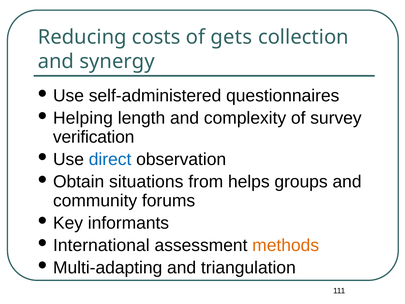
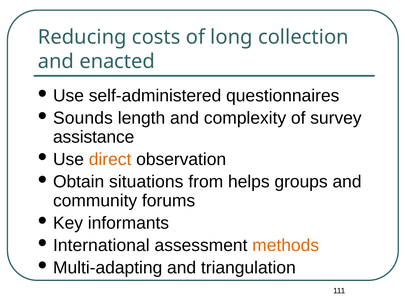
gets: gets -> long
synergy: synergy -> enacted
Helping: Helping -> Sounds
verification: verification -> assistance
direct colour: blue -> orange
